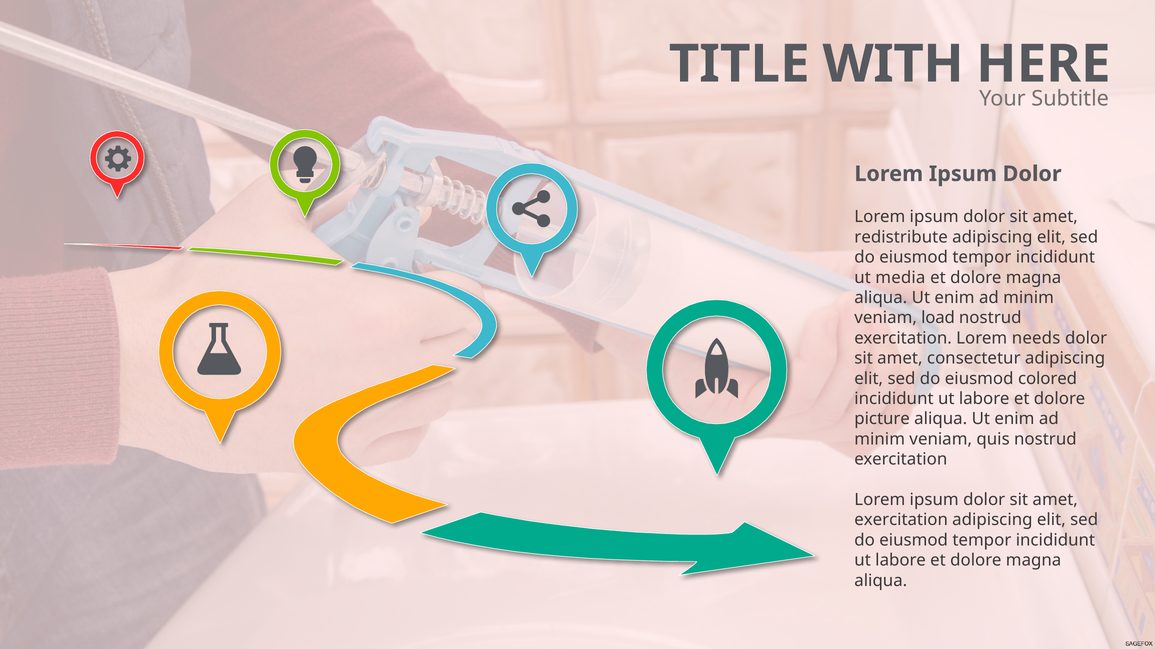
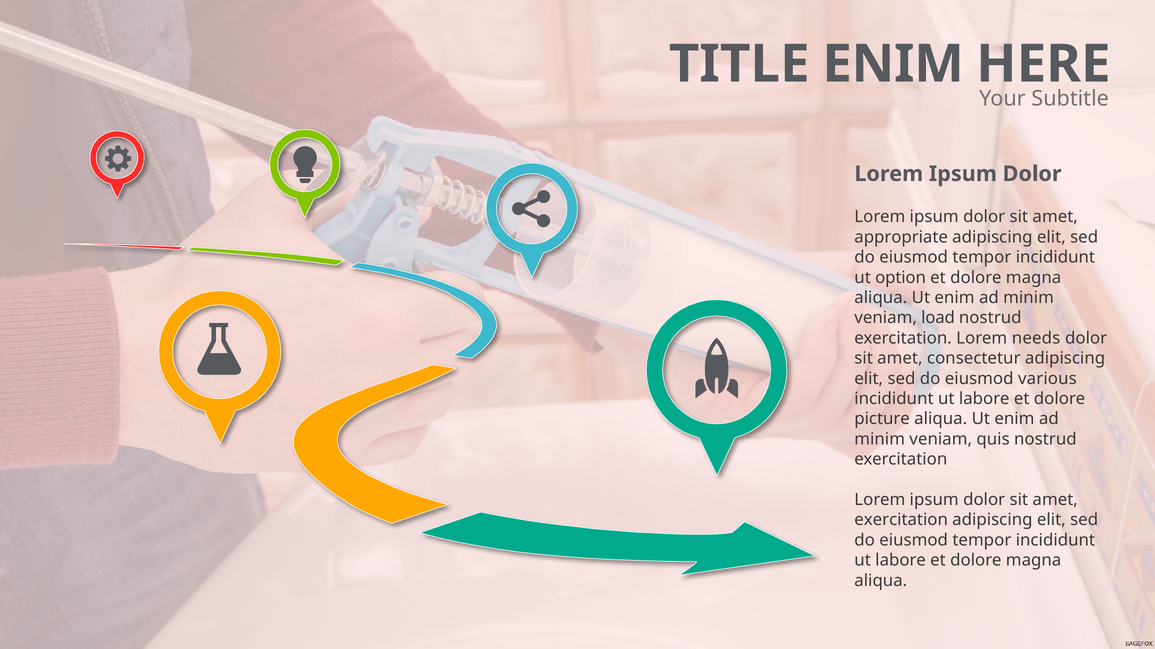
TITLE WITH: WITH -> ENIM
redistribute: redistribute -> appropriate
media: media -> option
colored: colored -> various
